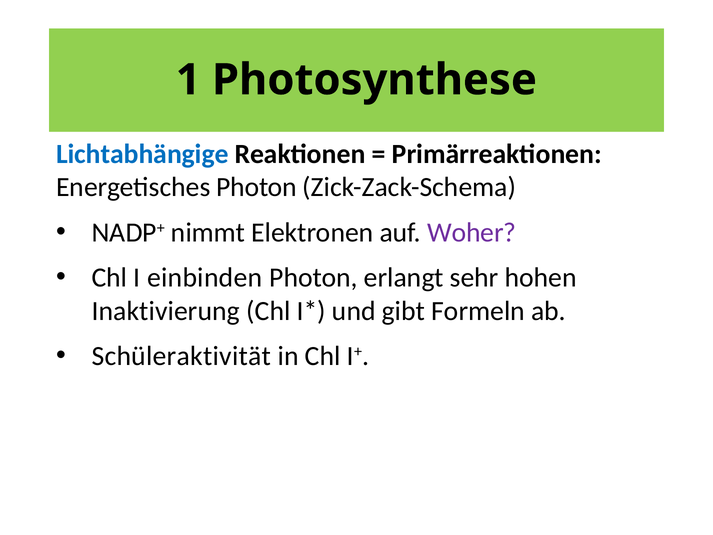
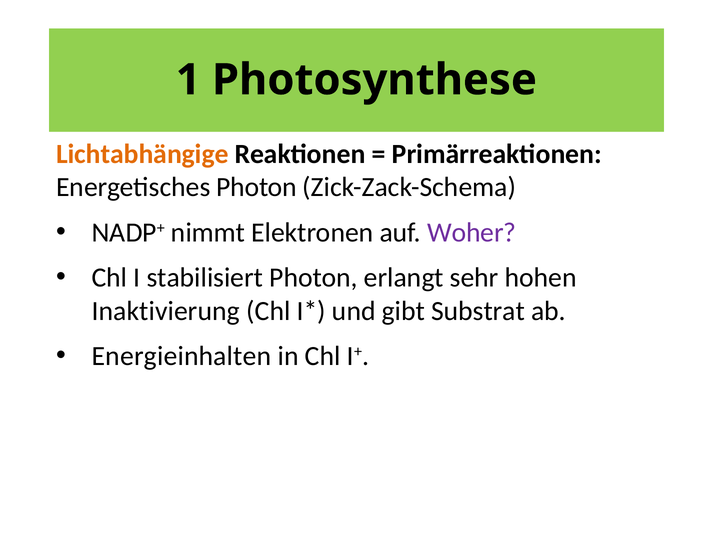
Lichtabhängige colour: blue -> orange
einbinden: einbinden -> stabilisiert
Formeln: Formeln -> Substrat
Schüleraktivität: Schüleraktivität -> Energieinhalten
